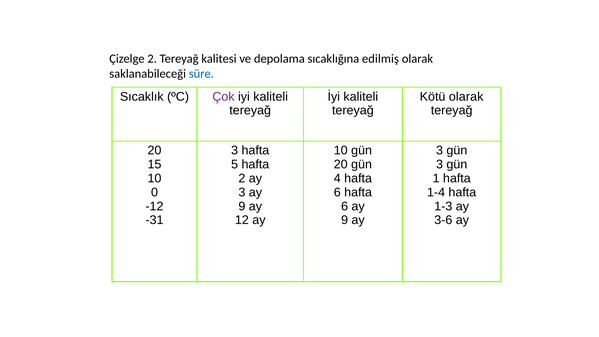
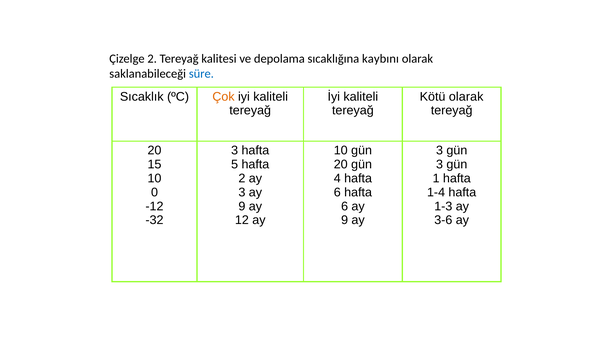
edilmiş: edilmiş -> kaybını
Çok colour: purple -> orange
-31: -31 -> -32
